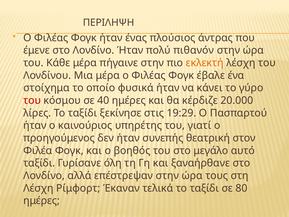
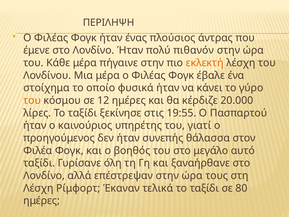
του at (32, 100) colour: red -> orange
40: 40 -> 12
19:29: 19:29 -> 19:55
θεατρική: θεατρική -> θάλασσα
